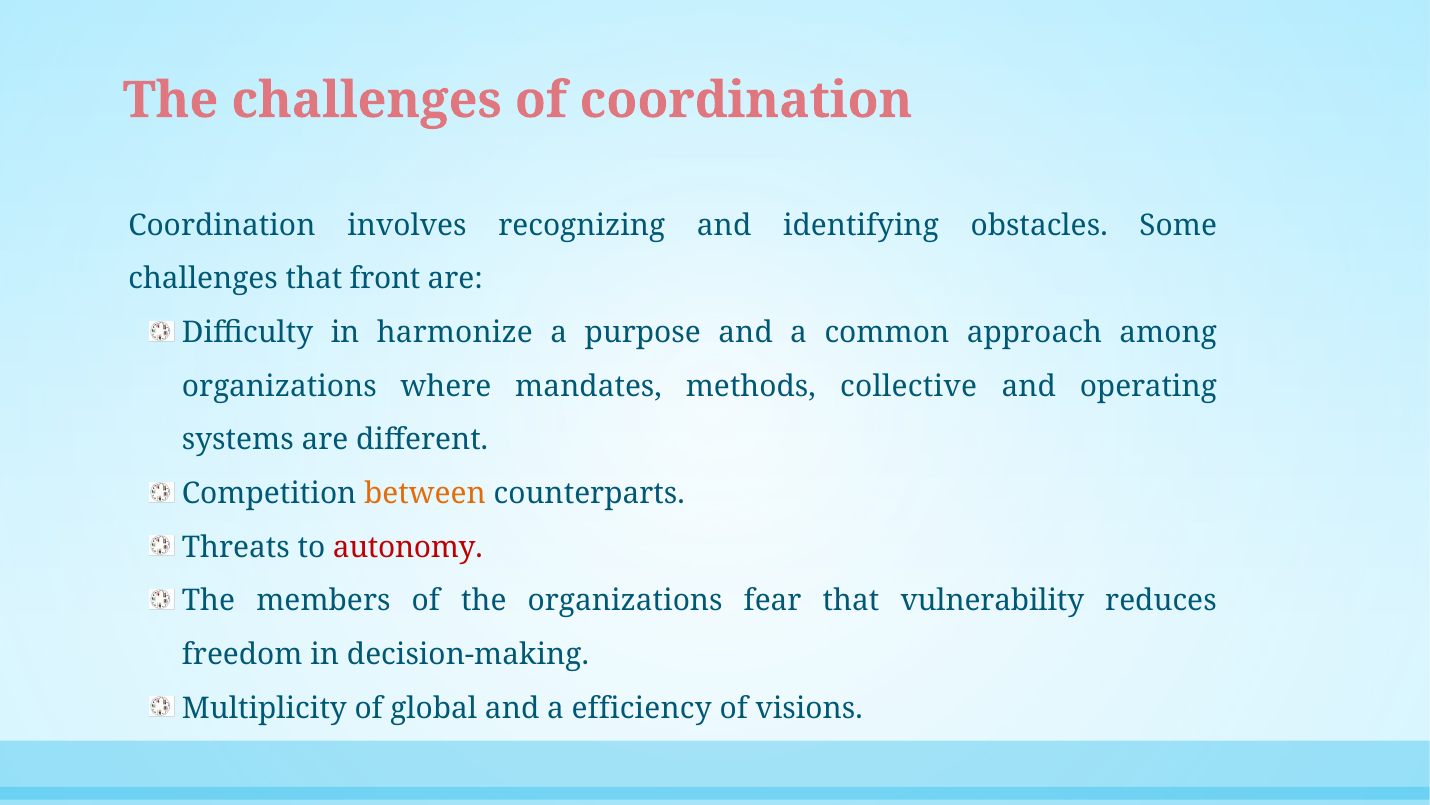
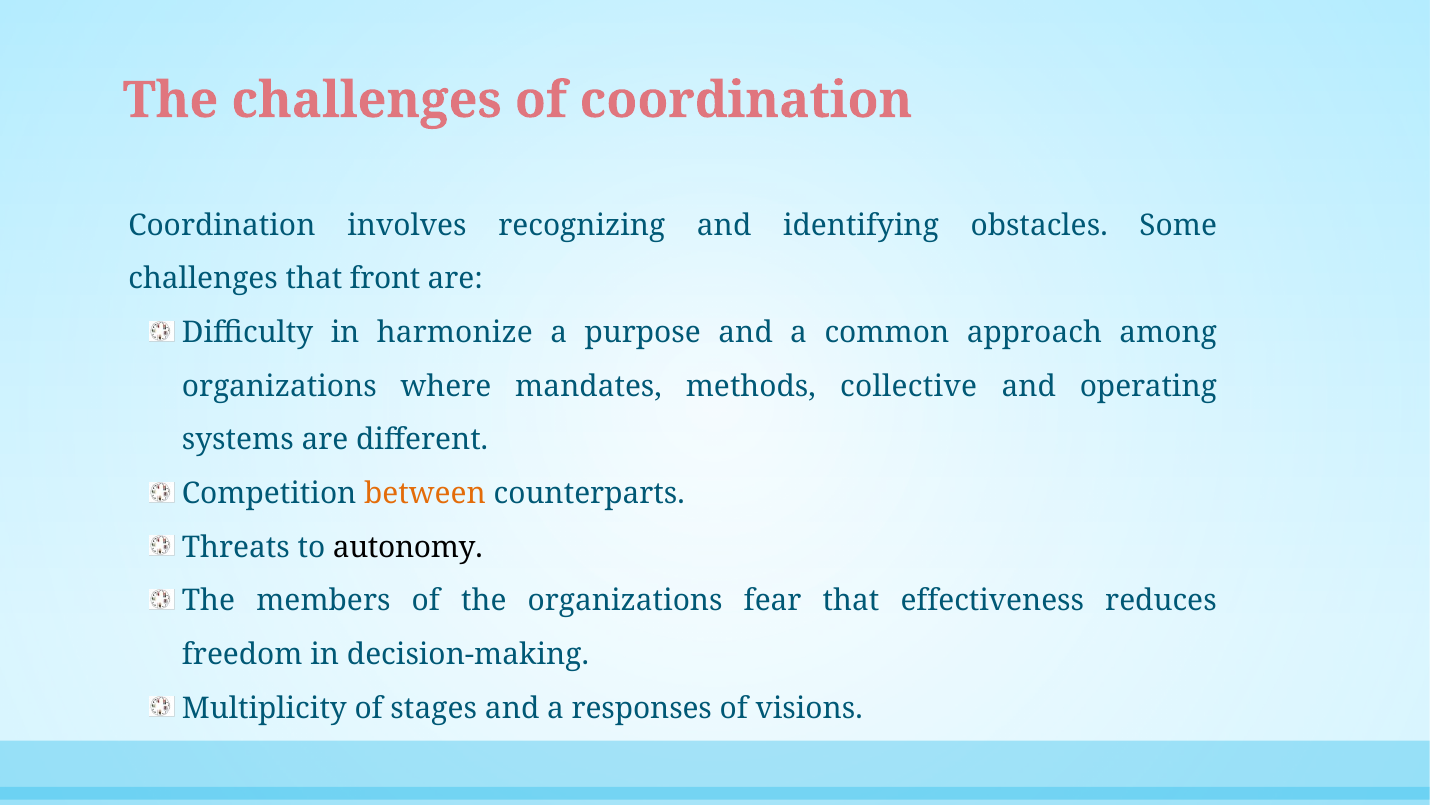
autonomy colour: red -> black
vulnerability: vulnerability -> effectiveness
global: global -> stages
efficiency: efficiency -> responses
